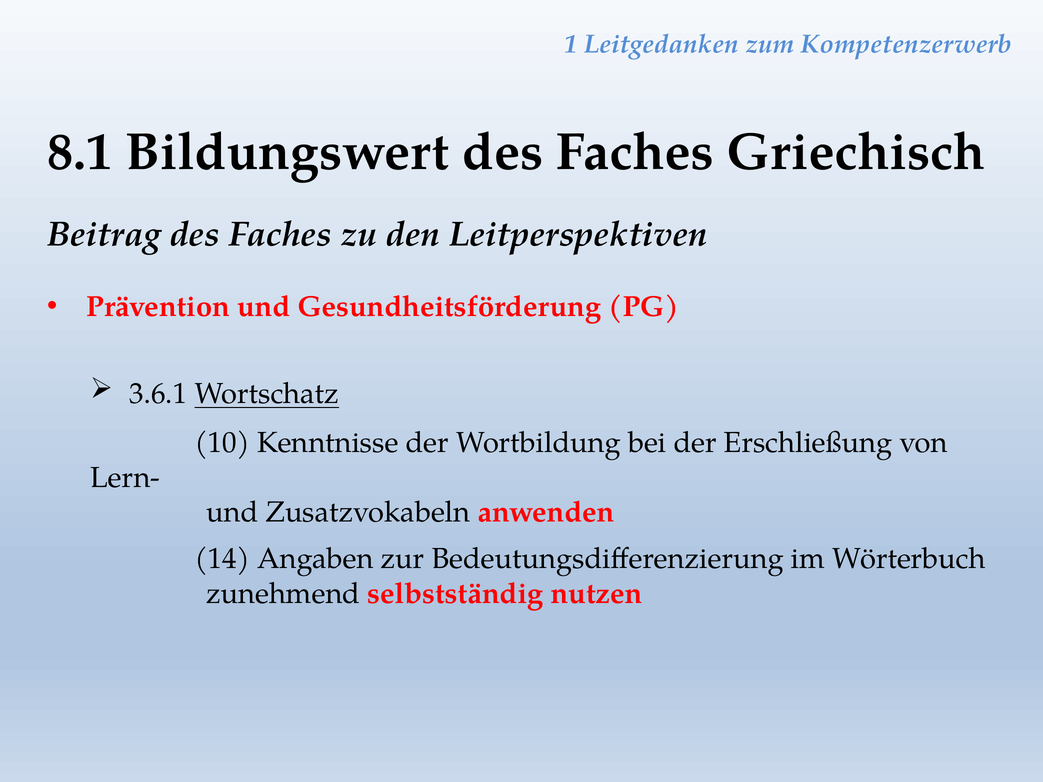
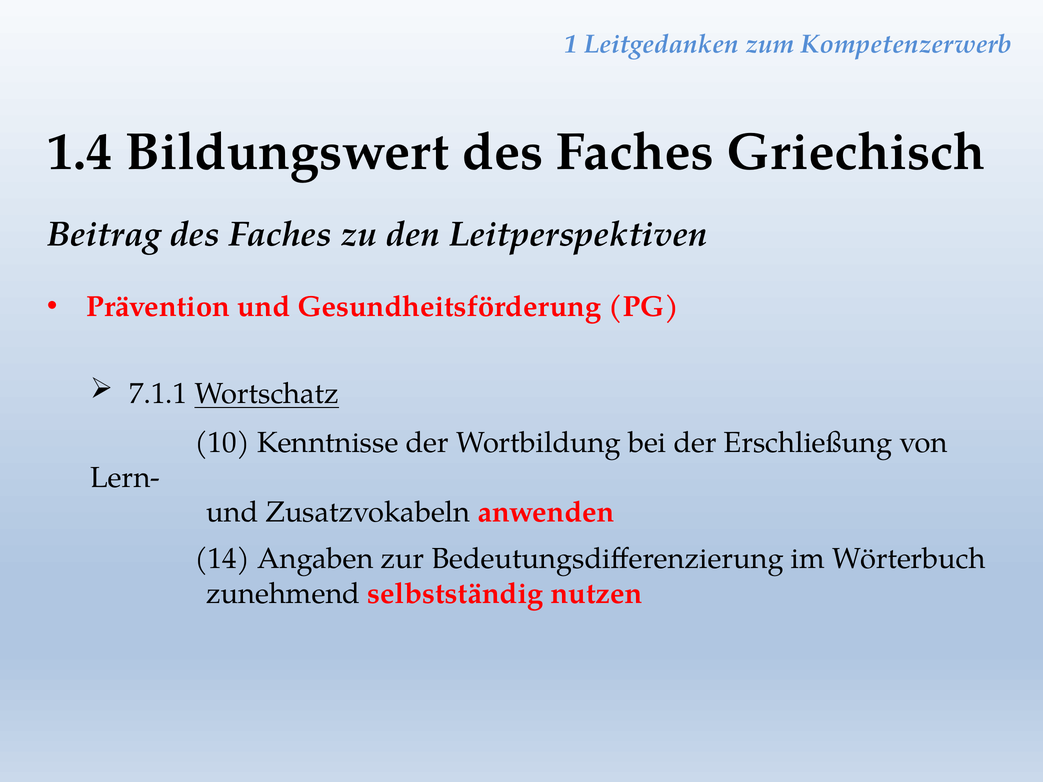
8.1: 8.1 -> 1.4
3.6.1: 3.6.1 -> 7.1.1
